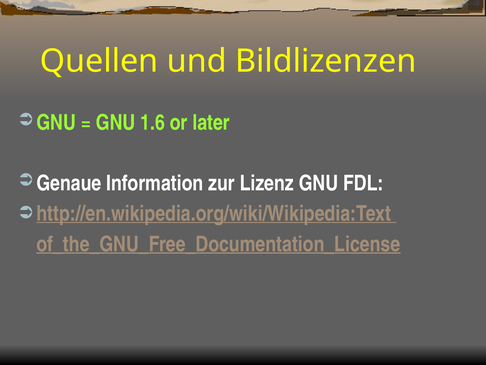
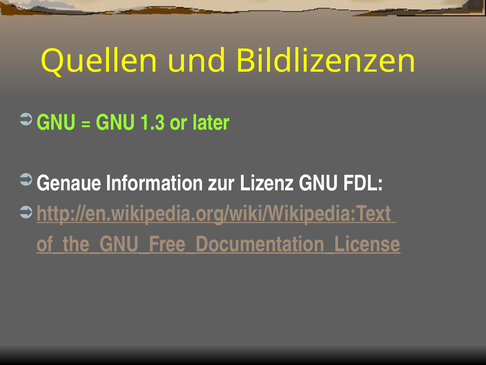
1.6: 1.6 -> 1.3
